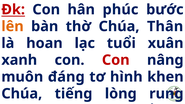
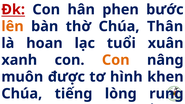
phúc: phúc -> phen
Con at (116, 60) colour: red -> orange
đáng: đáng -> được
